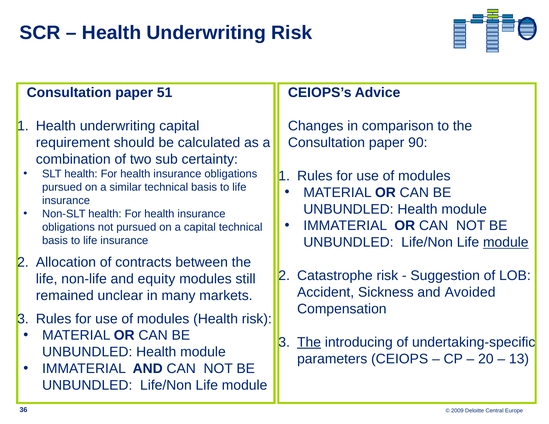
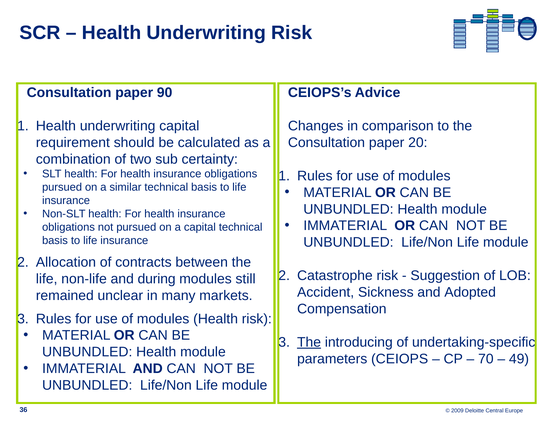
51: 51 -> 90
90: 90 -> 20
module at (506, 243) underline: present -> none
equity: equity -> during
Avoided: Avoided -> Adopted
20: 20 -> 70
13: 13 -> 49
